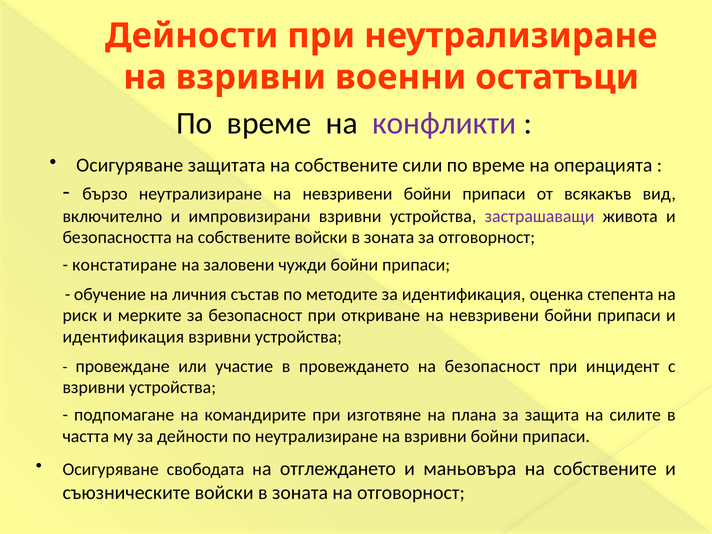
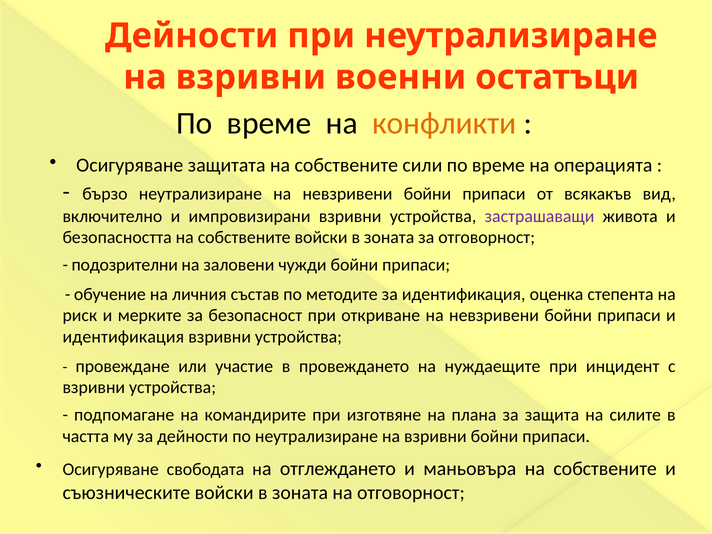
конфликти colour: purple -> orange
констатиране: констатиране -> подозрителни
на безопасност: безопасност -> нуждаещите
